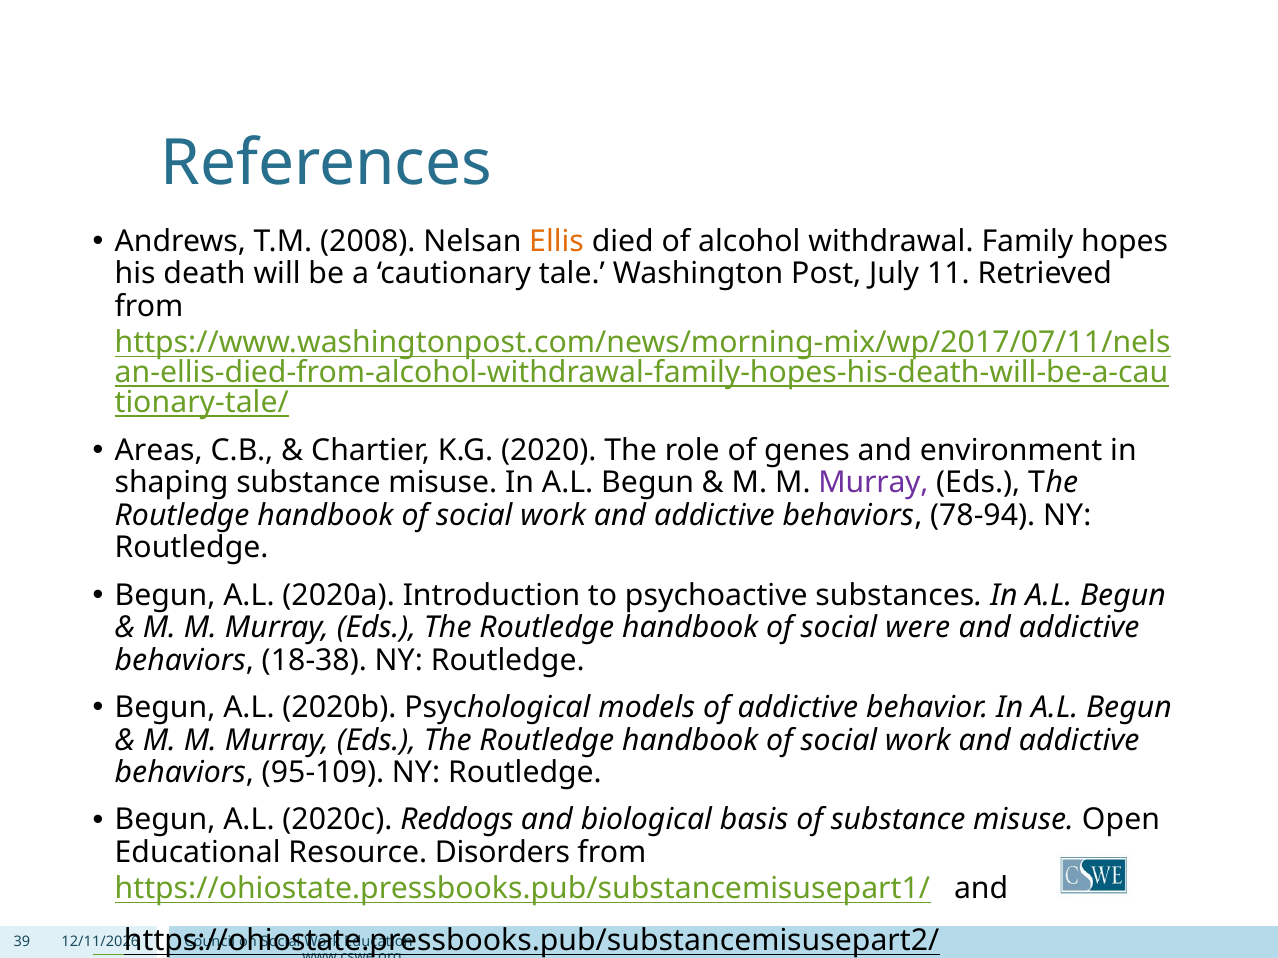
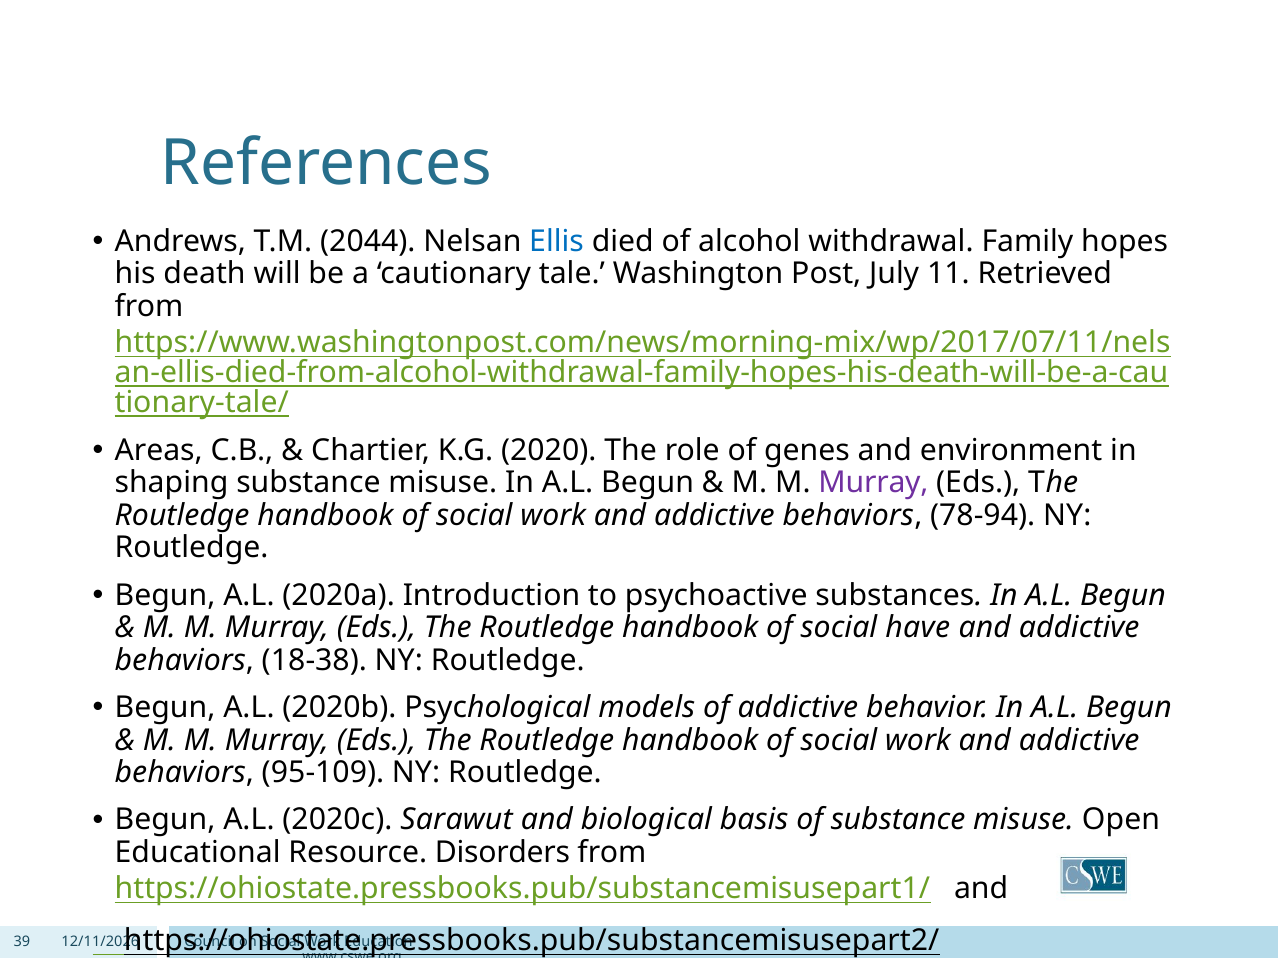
2008: 2008 -> 2044
Ellis colour: orange -> blue
were: were -> have
Reddogs: Reddogs -> Sarawut
